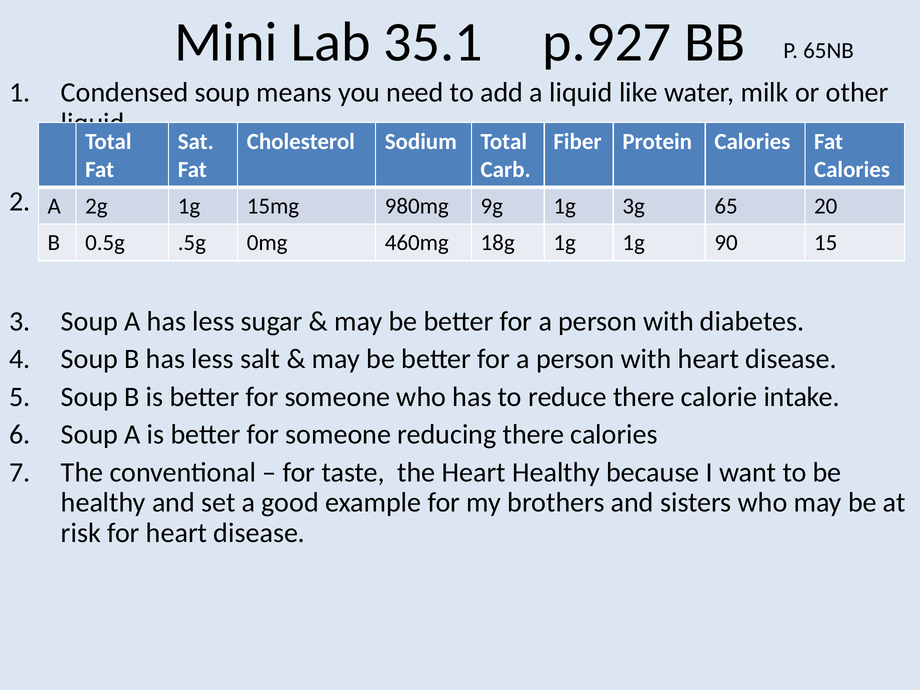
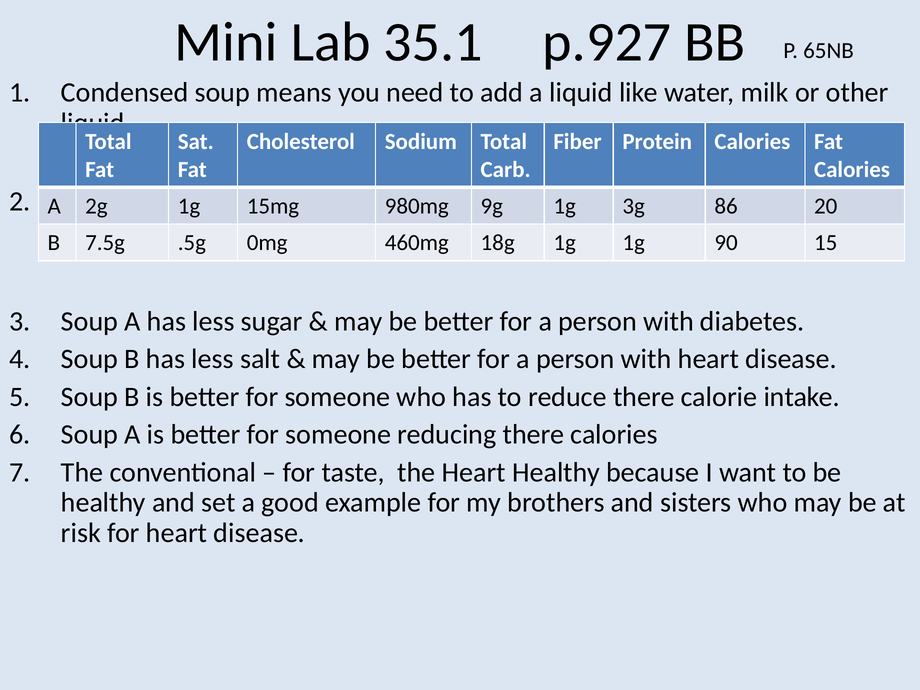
65: 65 -> 86
0.5g: 0.5g -> 7.5g
